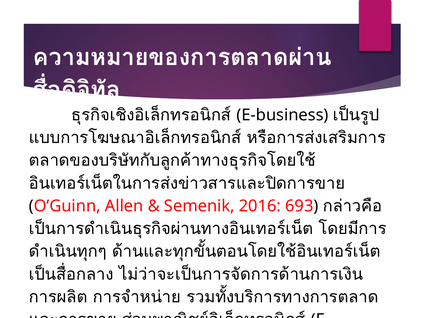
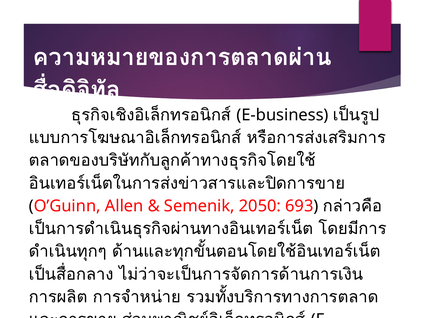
2016: 2016 -> 2050
